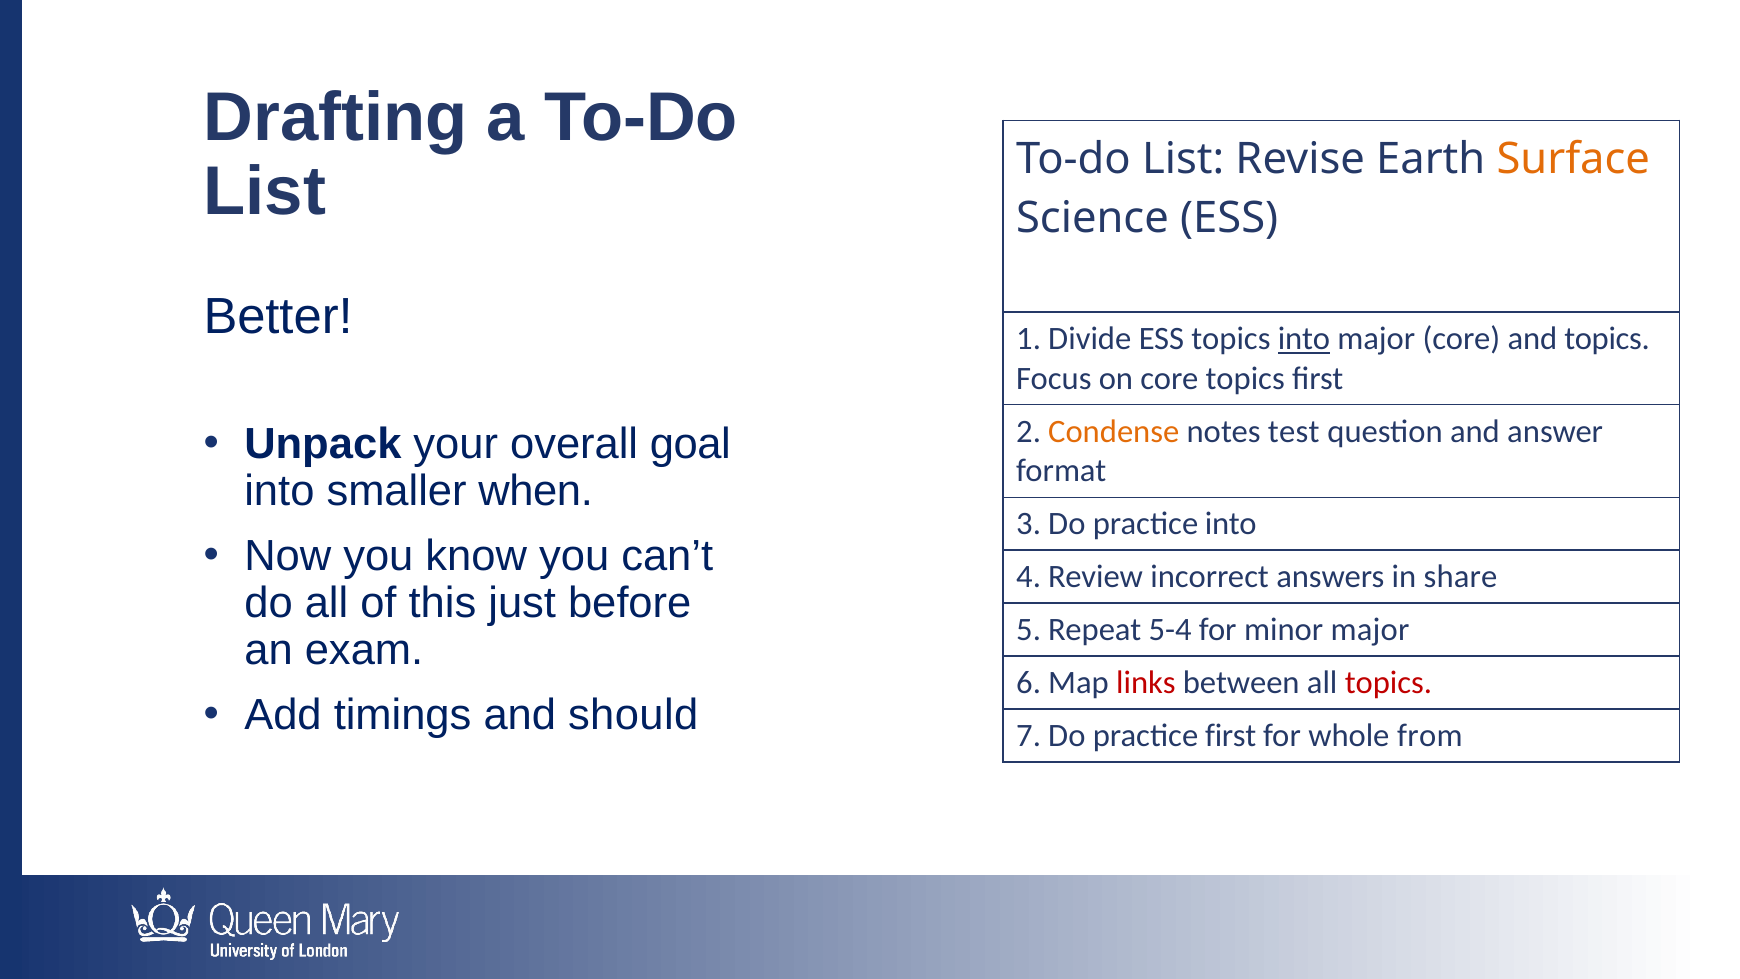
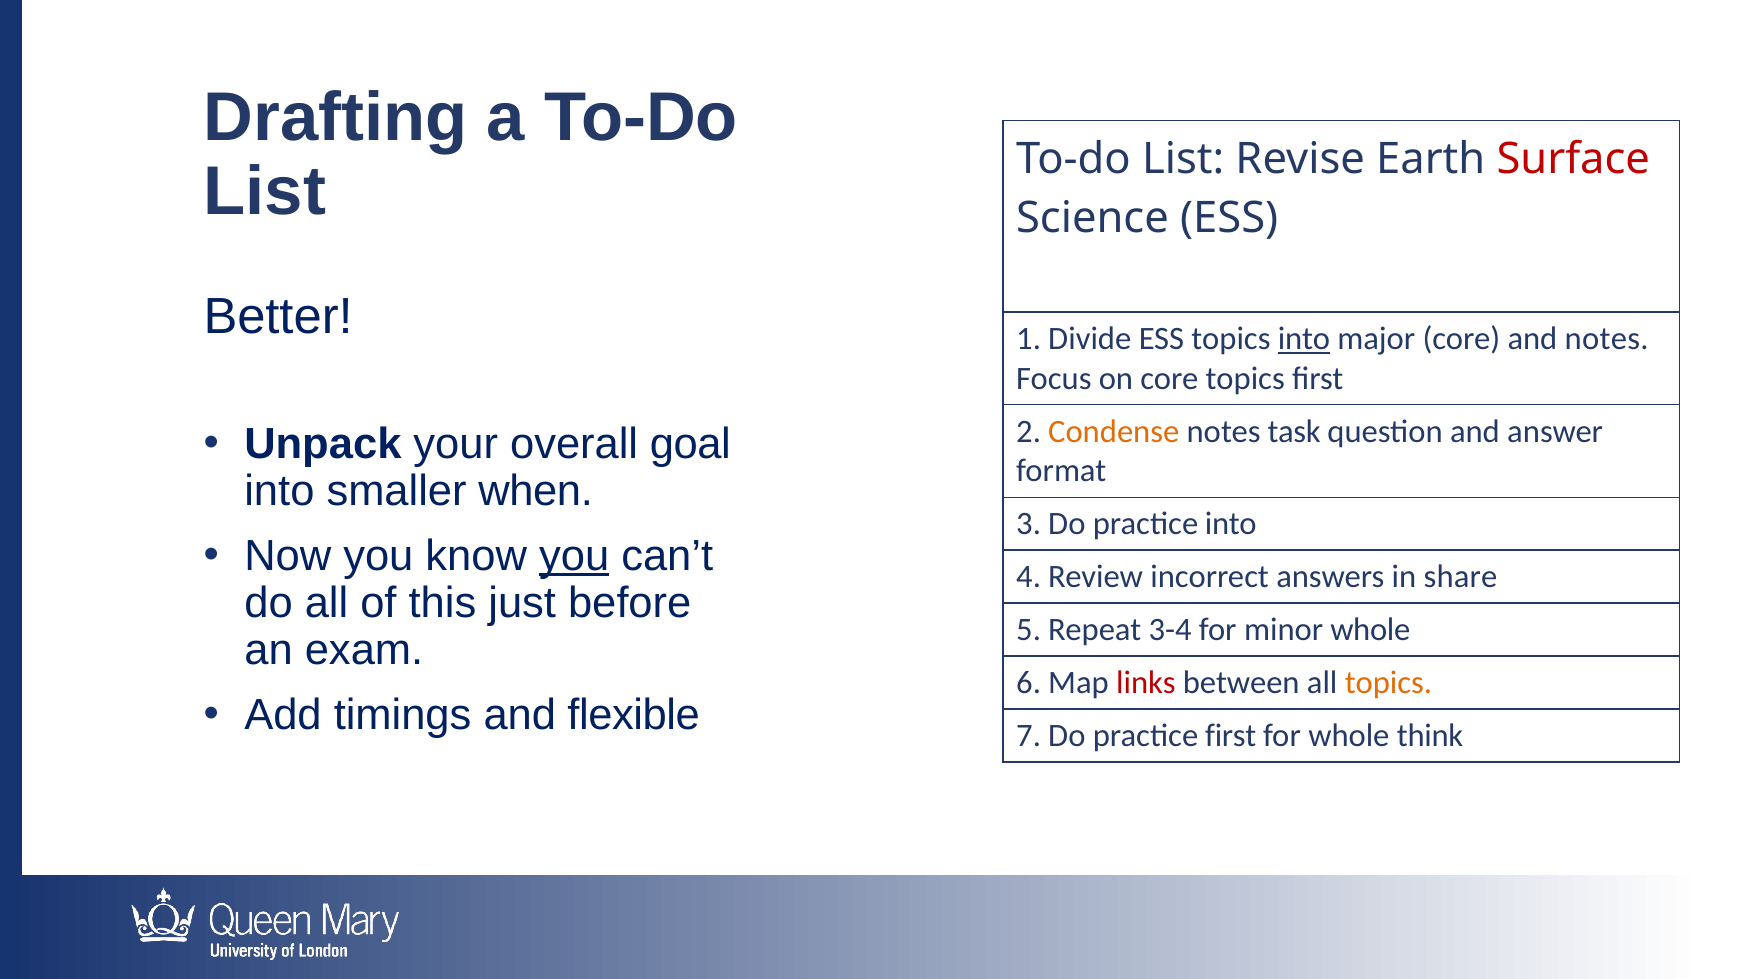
Surface colour: orange -> red
and topics: topics -> notes
test: test -> task
you at (574, 556) underline: none -> present
5-4: 5-4 -> 3-4
minor major: major -> whole
topics at (1388, 683) colour: red -> orange
should: should -> flexible
from: from -> think
